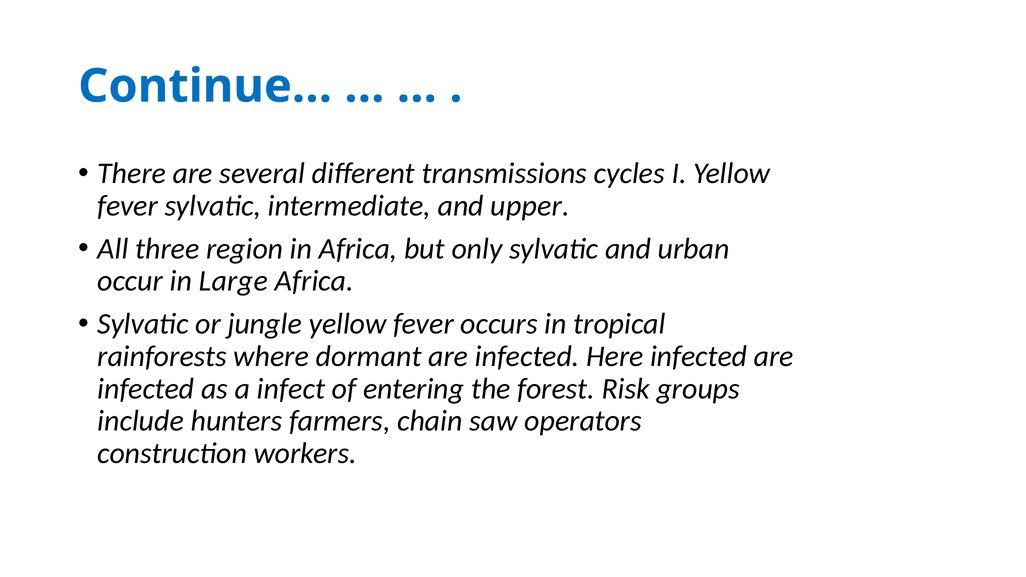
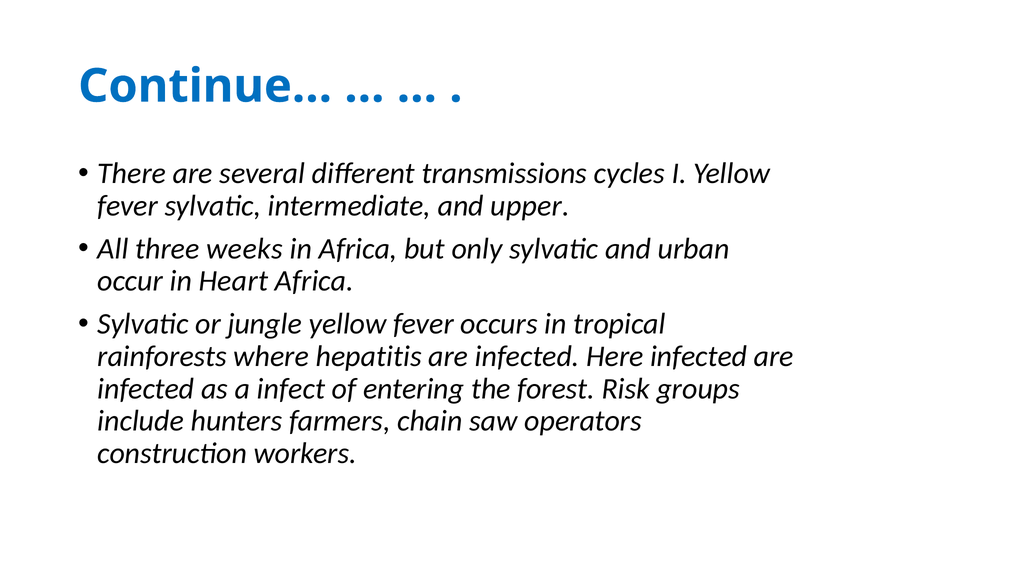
region: region -> weeks
Large: Large -> Heart
dormant: dormant -> hepatitis
